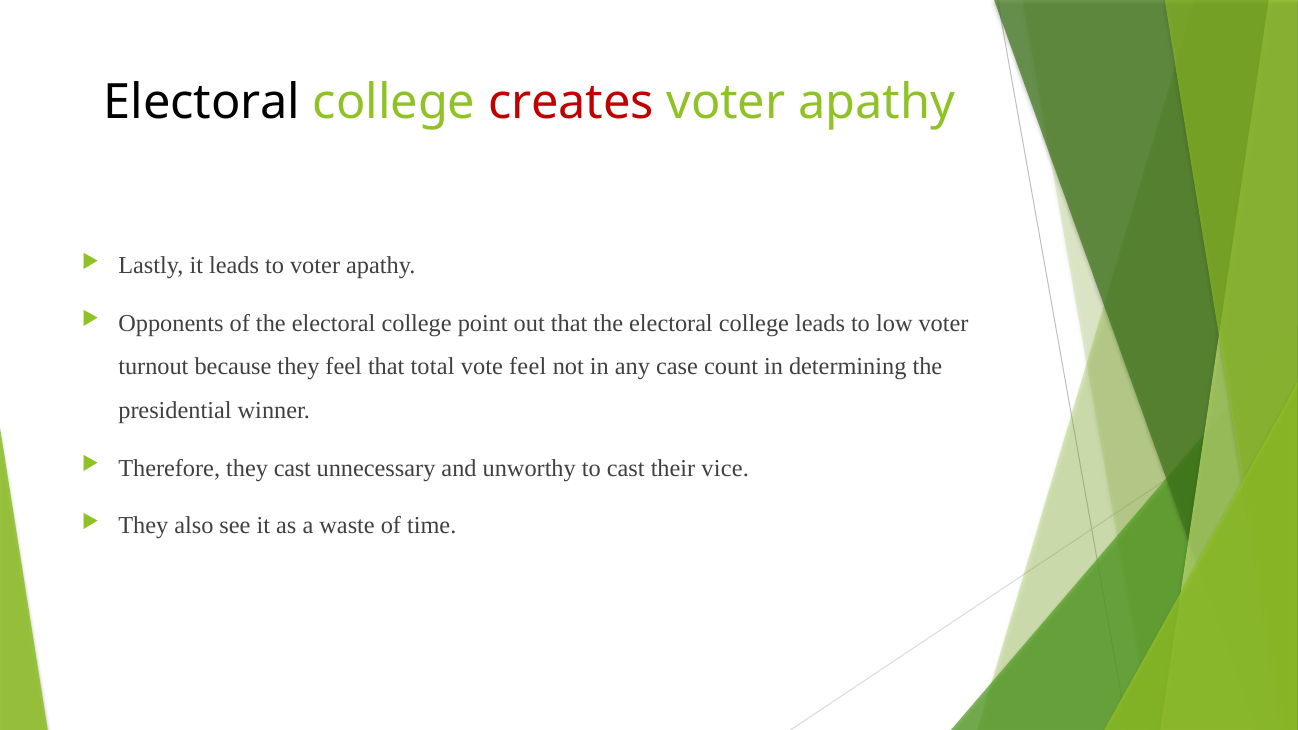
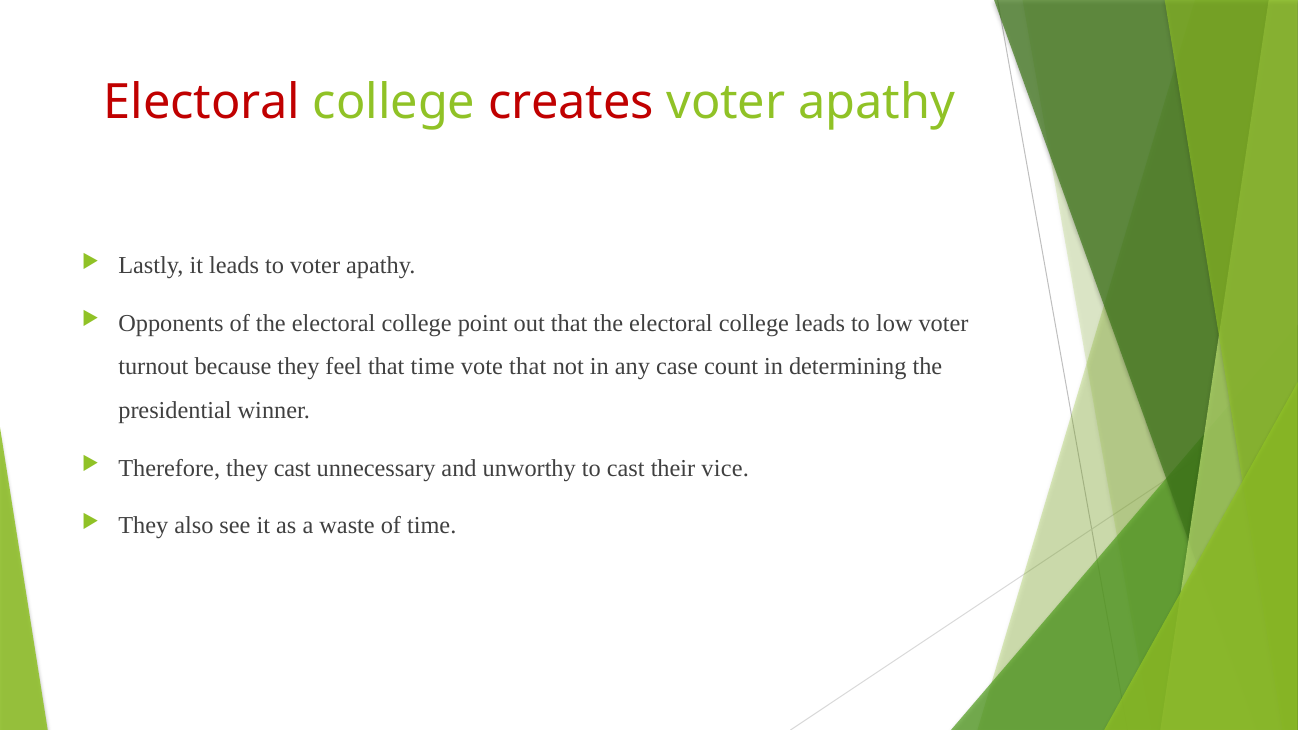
Electoral at (202, 102) colour: black -> red
that total: total -> time
vote feel: feel -> that
